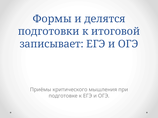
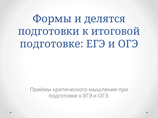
записывает at (52, 44): записывает -> подготовке
